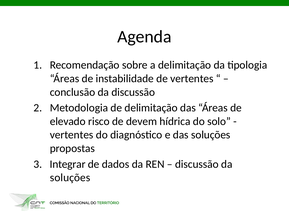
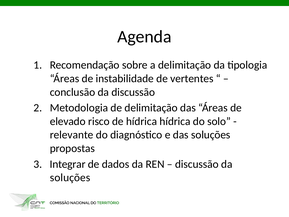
de devem: devem -> hídrica
vertentes at (72, 135): vertentes -> relevante
